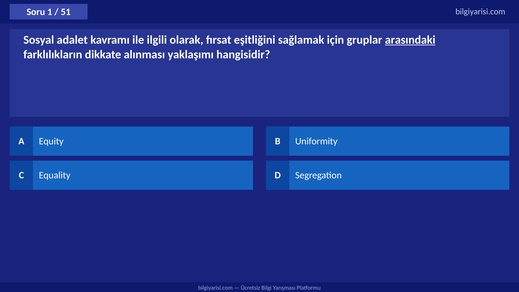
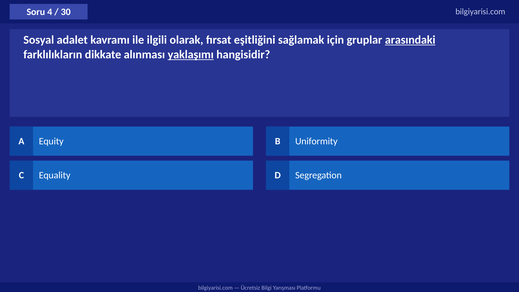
1: 1 -> 4
51: 51 -> 30
yaklaşımı underline: none -> present
